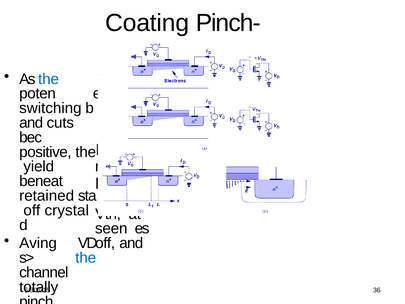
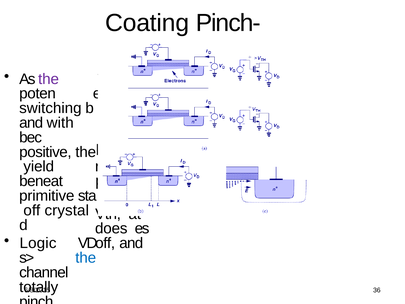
the at (49, 79) colour: blue -> purple
cuts: cuts -> with
retained: retained -> primitive
seen: seen -> does
Aving: Aving -> Logic
